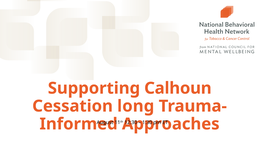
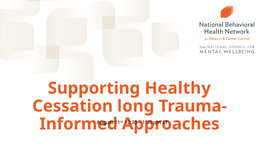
Calhoun: Calhoun -> Healthy
